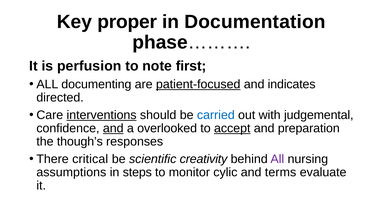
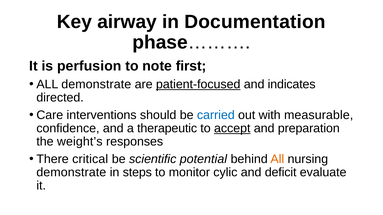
proper: proper -> airway
ALL documenting: documenting -> demonstrate
interventions underline: present -> none
judgemental: judgemental -> measurable
and at (113, 129) underline: present -> none
overlooked: overlooked -> therapeutic
though’s: though’s -> weight’s
creativity: creativity -> potential
All at (277, 159) colour: purple -> orange
assumptions at (71, 173): assumptions -> demonstrate
terms: terms -> deficit
